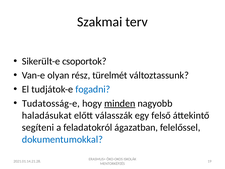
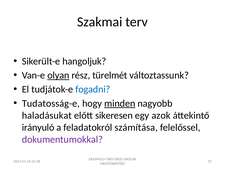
csoportok: csoportok -> hangoljuk
olyan underline: none -> present
válasszák: válasszák -> sikeresen
felső: felső -> azok
segíteni: segíteni -> irányuló
ágazatban: ágazatban -> számítása
dokumentumokkal colour: blue -> purple
